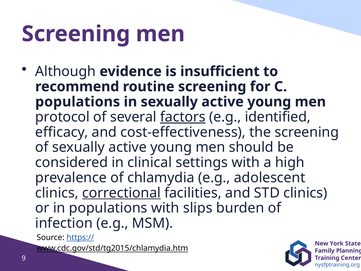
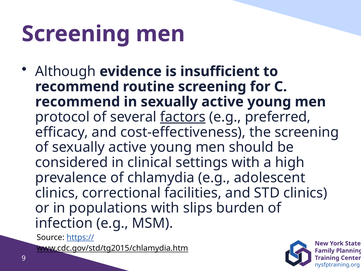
populations at (78, 102): populations -> recommend
identified: identified -> preferred
correctional underline: present -> none
